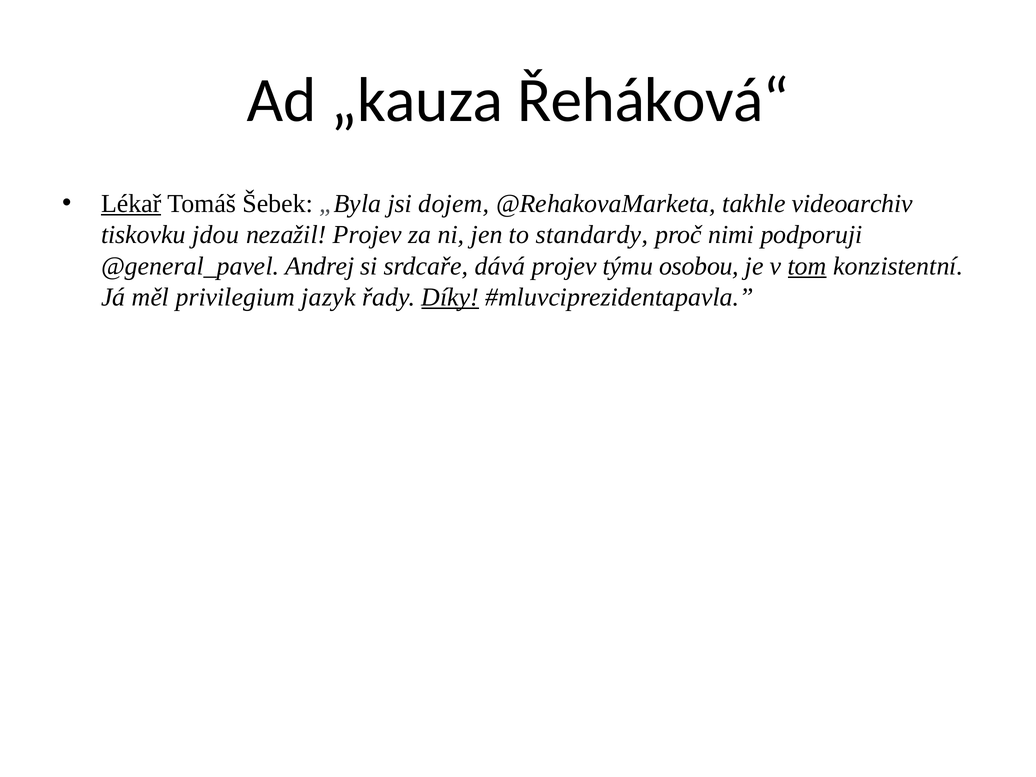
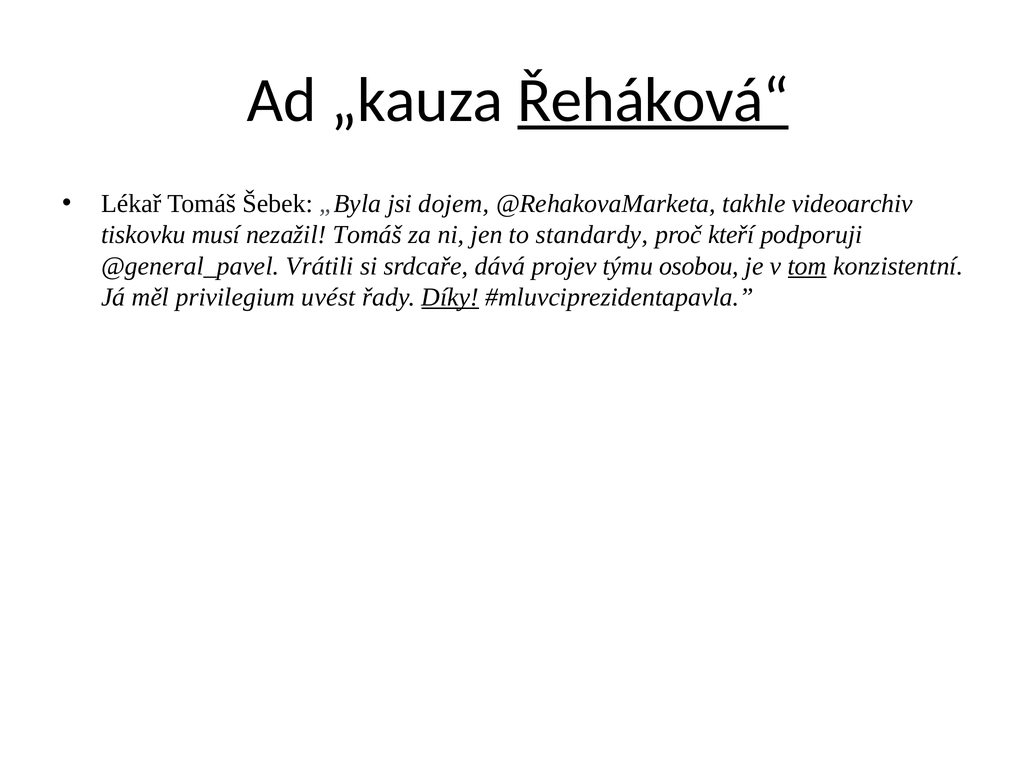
Řeháková“ underline: none -> present
Lékař underline: present -> none
jdou: jdou -> musí
nezažil Projev: Projev -> Tomáš
nimi: nimi -> kteří
Andrej: Andrej -> Vrátili
jazyk: jazyk -> uvést
